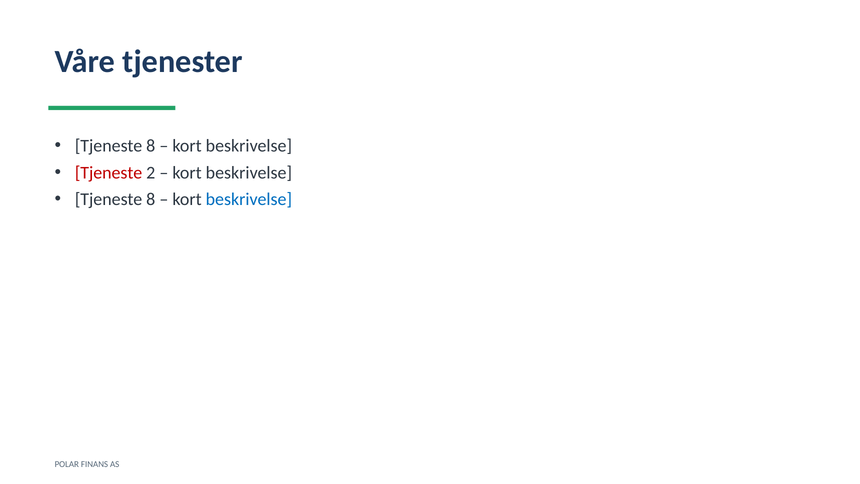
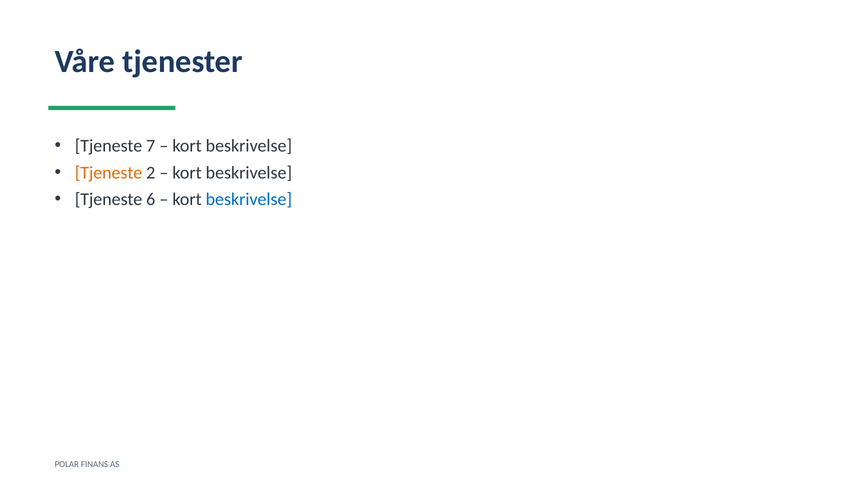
8 at (151, 146): 8 -> 7
Tjeneste at (109, 173) colour: red -> orange
8 at (151, 199): 8 -> 6
